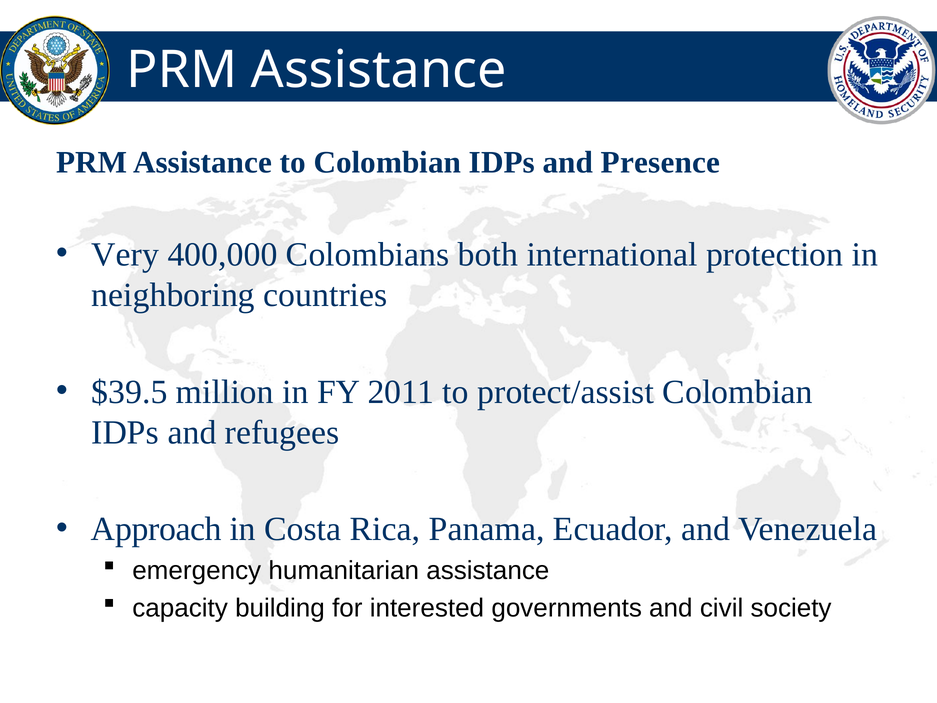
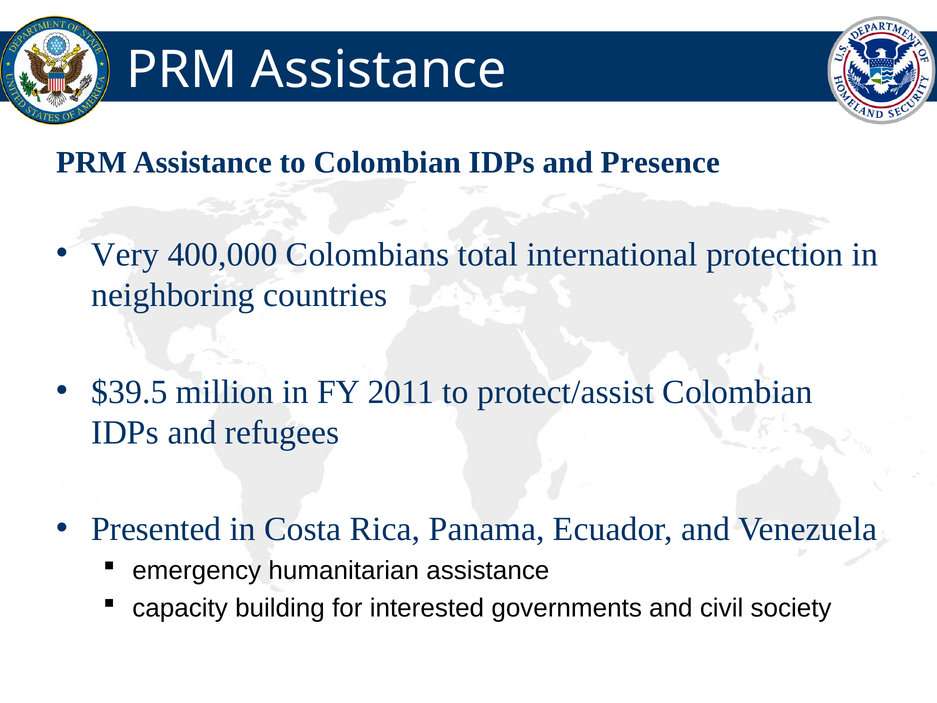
both: both -> total
Approach: Approach -> Presented
